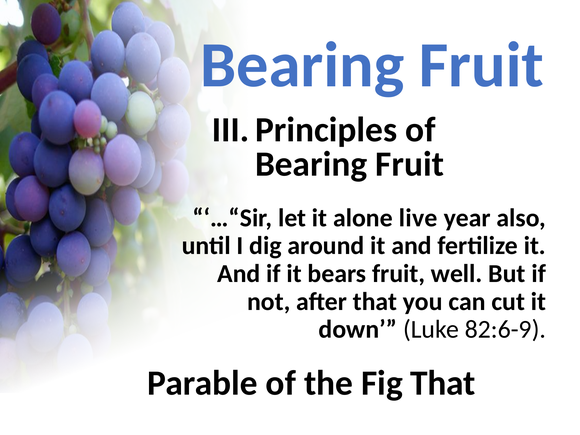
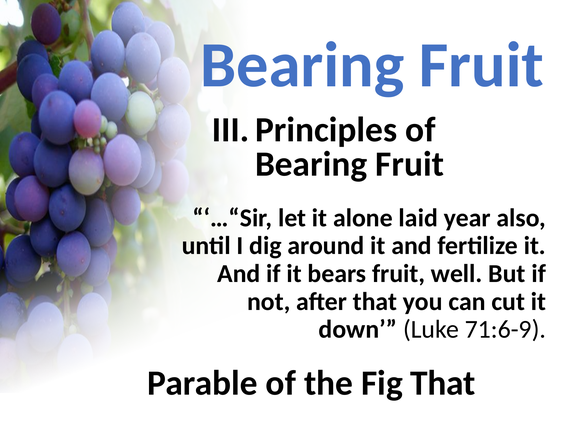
live: live -> laid
82:6-9: 82:6-9 -> 71:6-9
